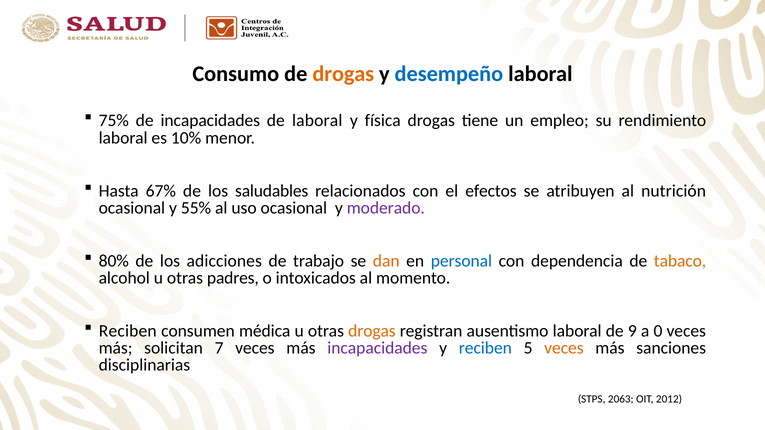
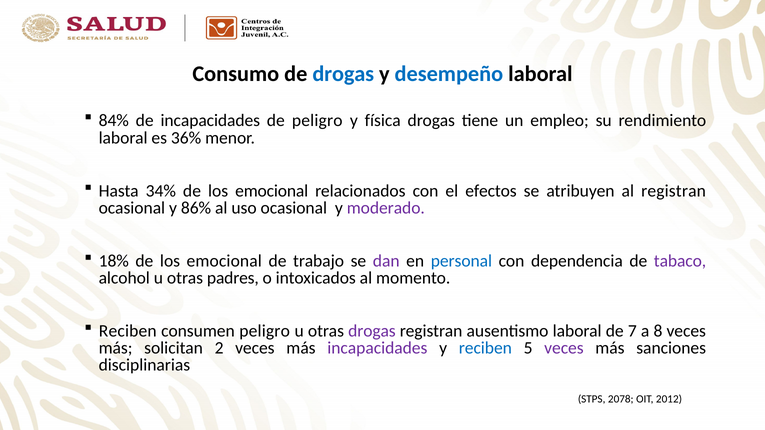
drogas at (343, 74) colour: orange -> blue
75%: 75% -> 84%
de laboral: laboral -> peligro
10%: 10% -> 36%
67%: 67% -> 34%
saludables at (272, 191): saludables -> emocional
al nutrición: nutrición -> registran
55%: 55% -> 86%
80%: 80% -> 18%
adicciones at (224, 261): adicciones -> emocional
dan colour: orange -> purple
tabaco colour: orange -> purple
consumen médica: médica -> peligro
drogas at (372, 331) colour: orange -> purple
9: 9 -> 7
0: 0 -> 8
7: 7 -> 2
veces at (564, 348) colour: orange -> purple
2063: 2063 -> 2078
